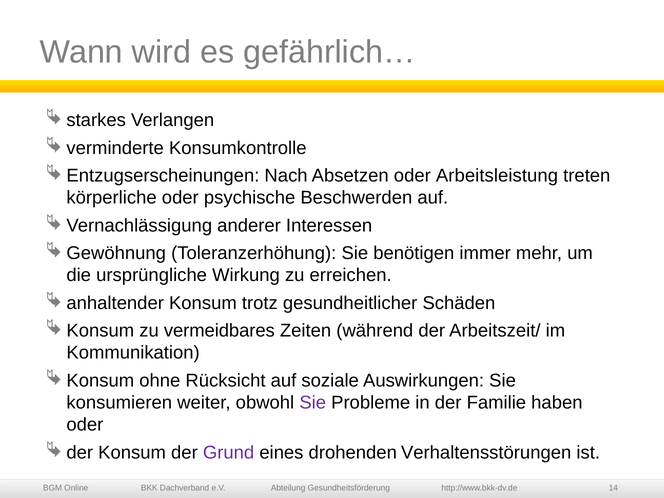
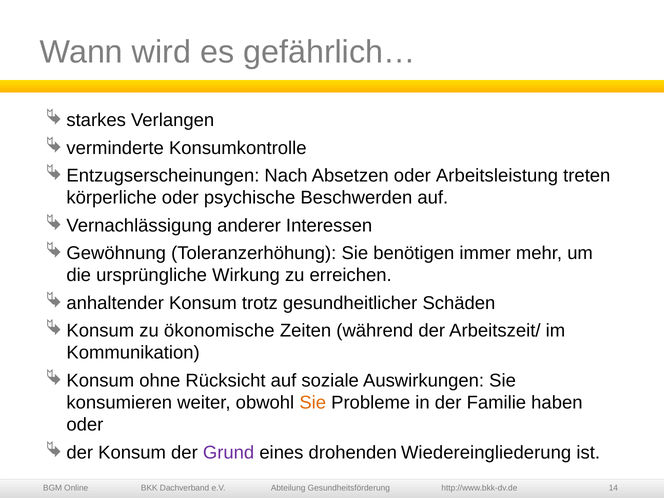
vermeidbares: vermeidbares -> ökonomische
Sie at (313, 403) colour: purple -> orange
Verhaltensstörungen: Verhaltensstörungen -> Wiedereingliederung
